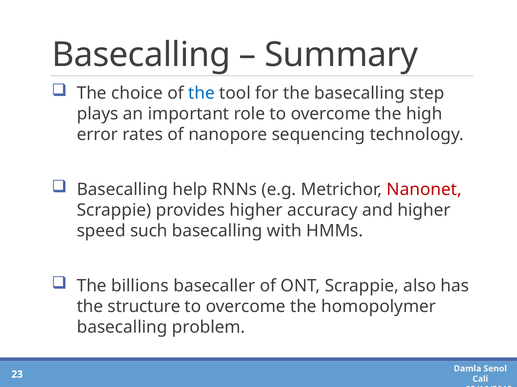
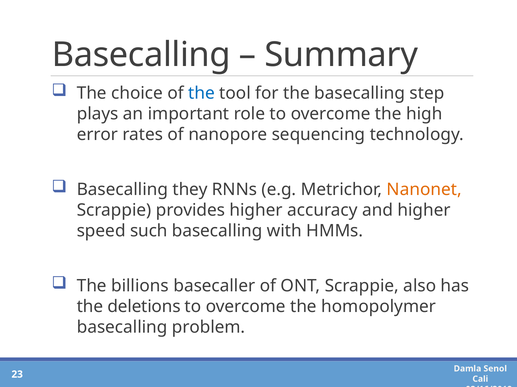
help: help -> they
Nanonet colour: red -> orange
structure: structure -> deletions
